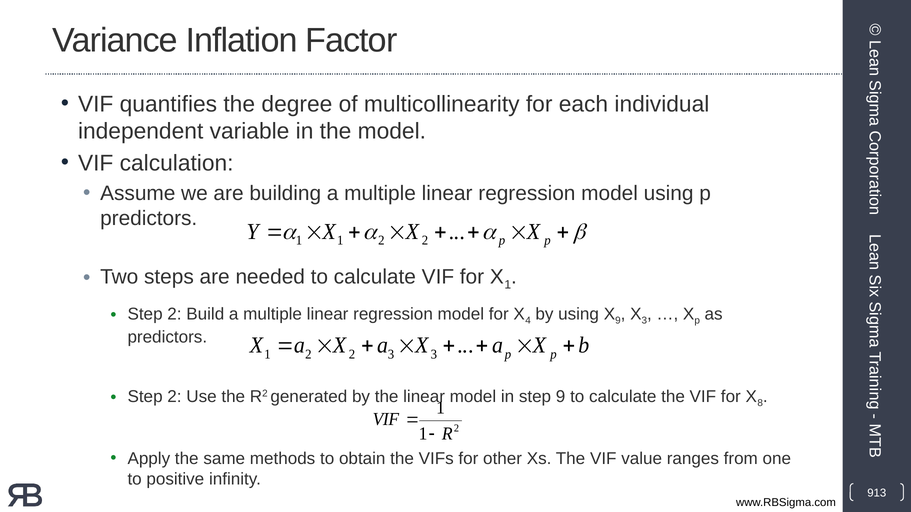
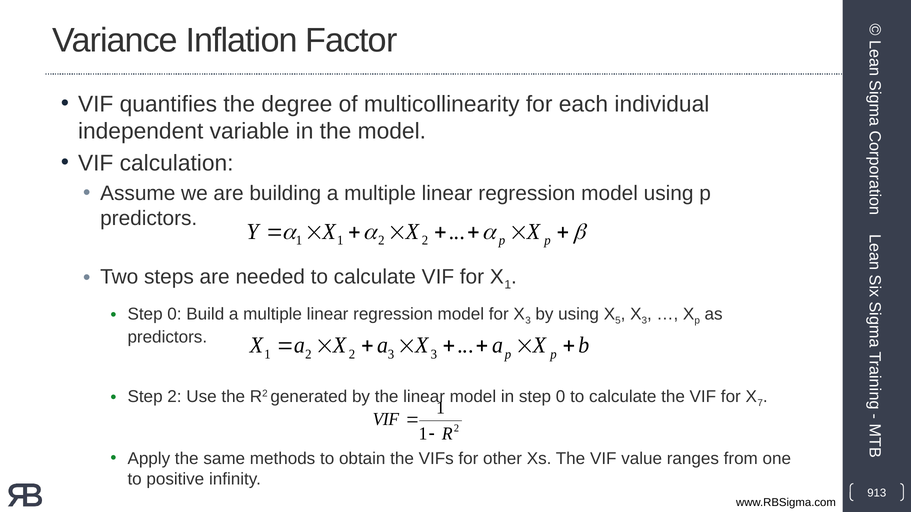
2 at (174, 314): 2 -> 0
4 at (528, 321): 4 -> 3
9 at (618, 321): 9 -> 5
in step 9: 9 -> 0
8: 8 -> 7
